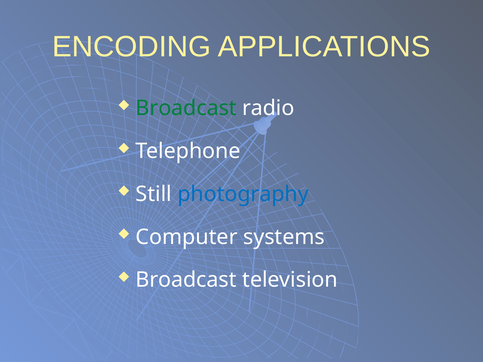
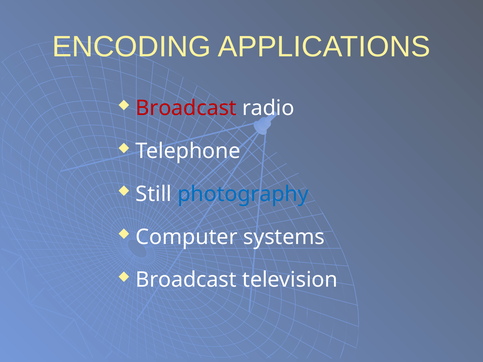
Broadcast at (186, 108) colour: green -> red
